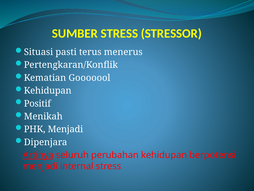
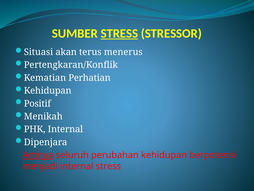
STRESS at (119, 33) underline: none -> present
pasti: pasti -> akan
Gooooool: Gooooool -> Perhatian
PHK Menjadi: Menjadi -> Internal
